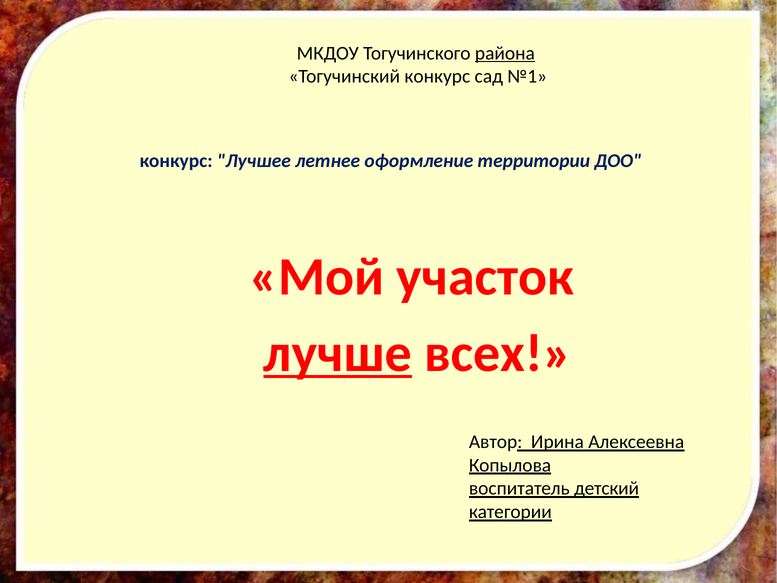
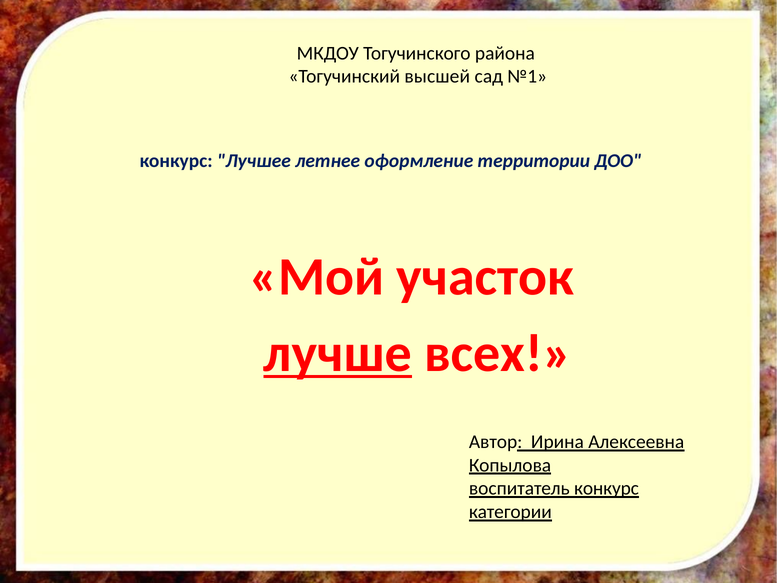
района underline: present -> none
Тогучинский конкурс: конкурс -> высшей
воспитатель детский: детский -> конкурс
